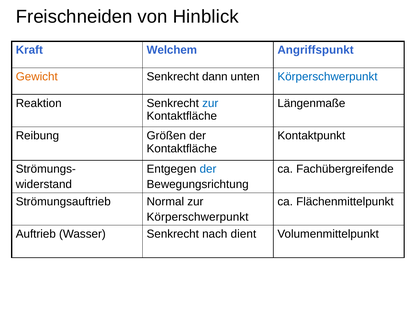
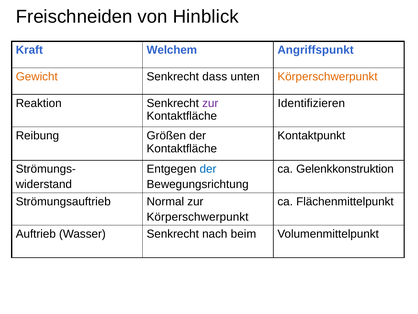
dann: dann -> dass
Körperschwerpunkt at (328, 77) colour: blue -> orange
zur at (210, 103) colour: blue -> purple
Längenmaße: Längenmaße -> Identifizieren
Fachübergreifende: Fachübergreifende -> Gelenkkonstruktion
dient: dient -> beim
